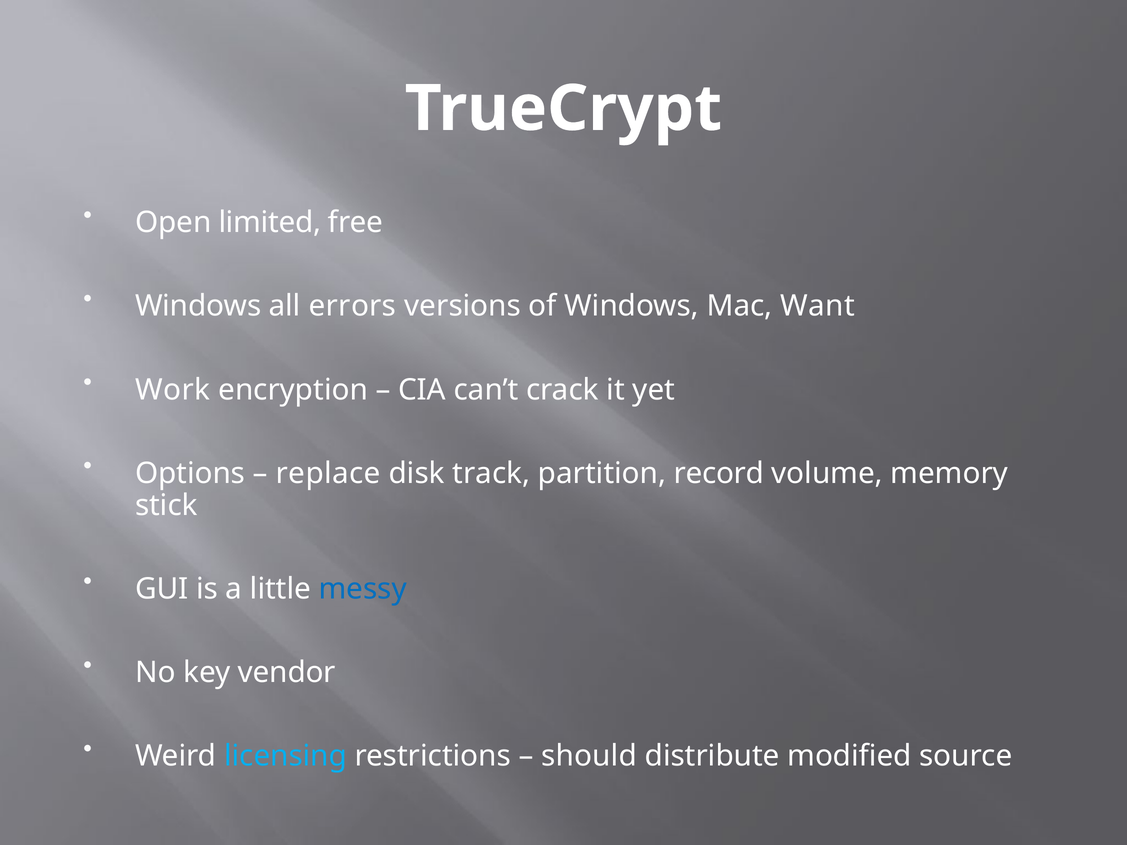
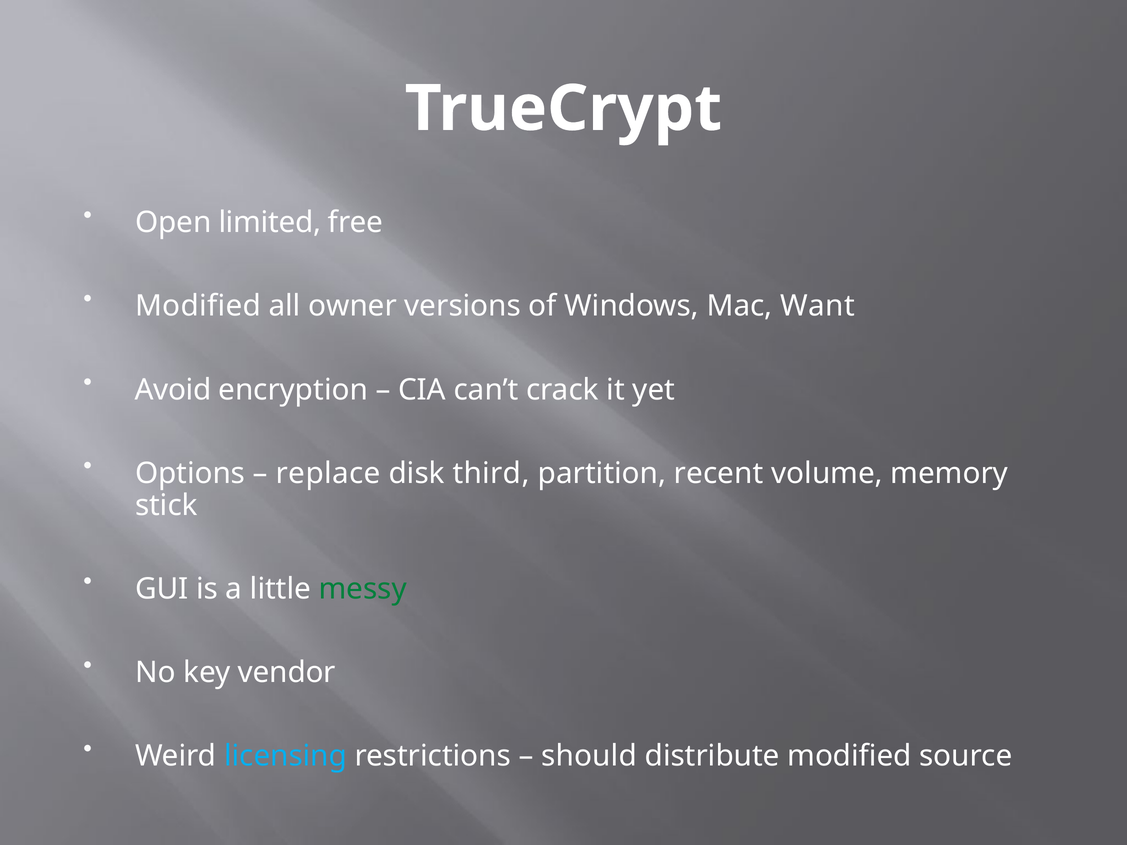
Windows at (198, 306): Windows -> Modified
errors: errors -> owner
Work: Work -> Avoid
track: track -> third
record: record -> recent
messy colour: blue -> green
